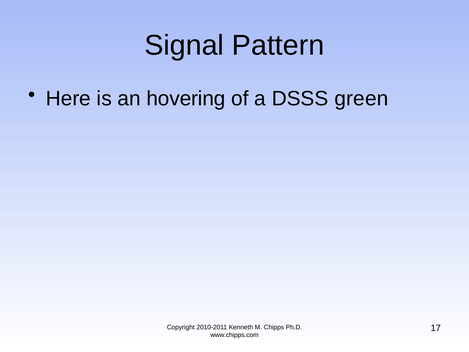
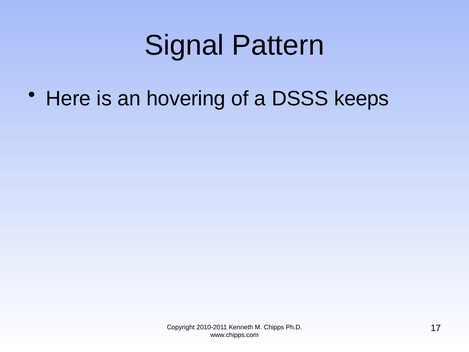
green: green -> keeps
